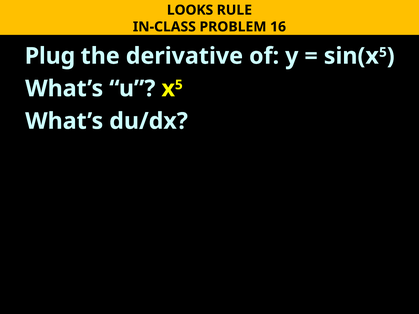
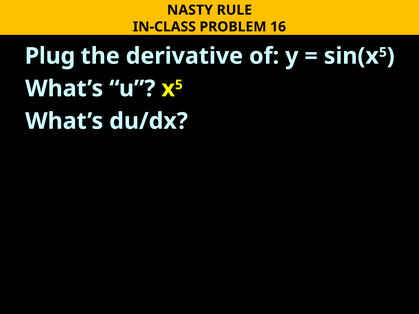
LOOKS: LOOKS -> NASTY
